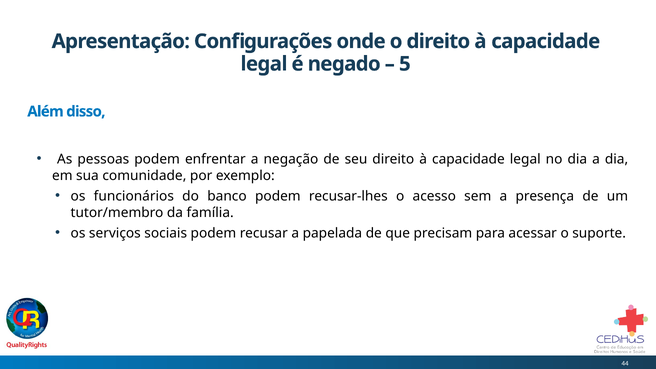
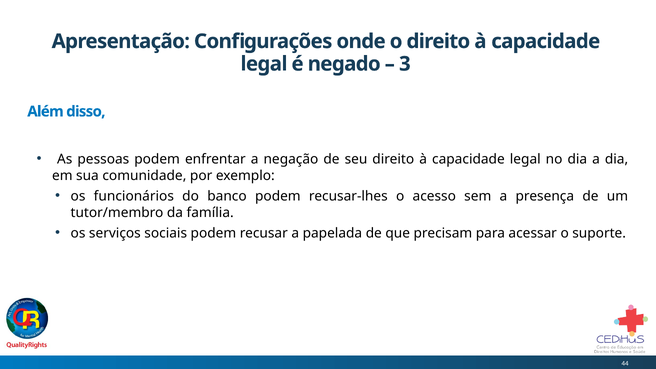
5: 5 -> 3
